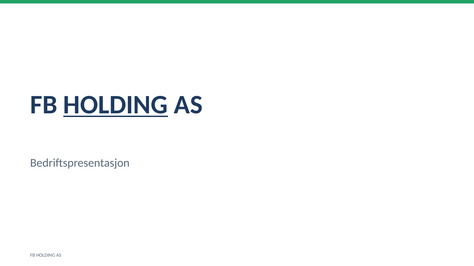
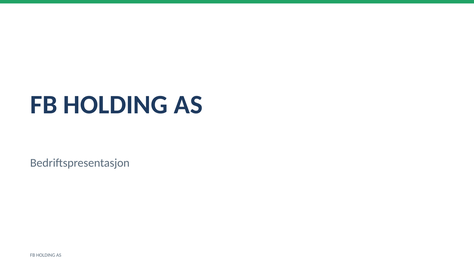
HOLDING at (116, 105) underline: present -> none
